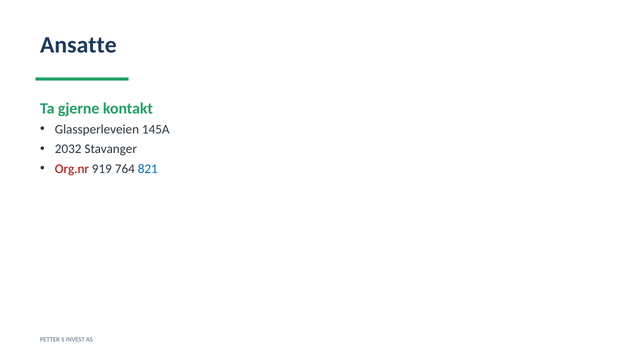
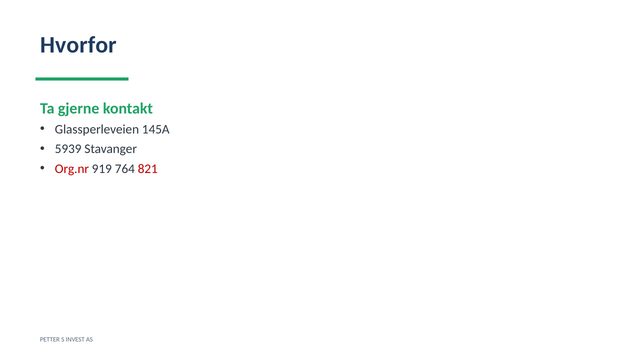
Ansatte: Ansatte -> Hvorfor
2032: 2032 -> 5939
821 colour: blue -> red
